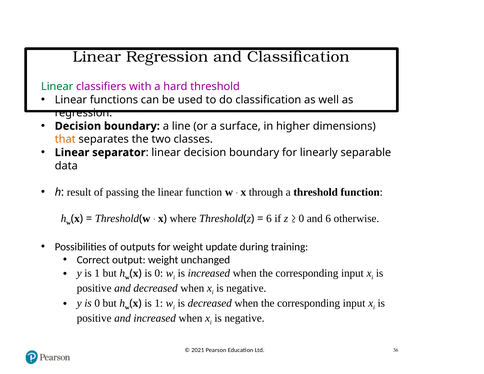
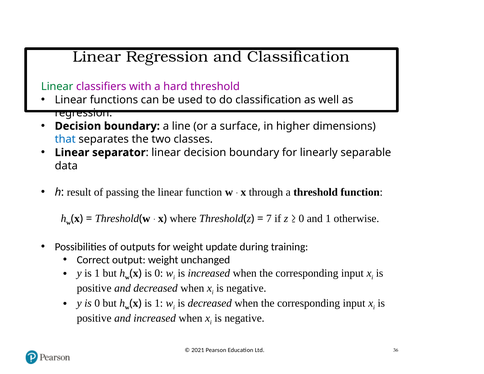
that colour: orange -> blue
6 at (269, 219): 6 -> 7
and 6: 6 -> 1
